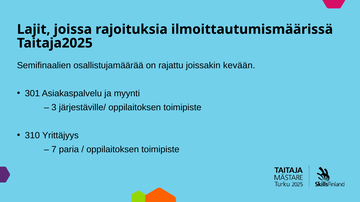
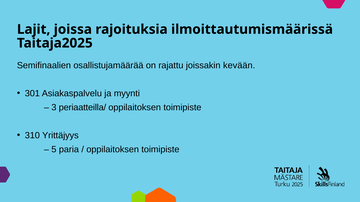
järjestäville/: järjestäville/ -> periaatteilla/
7: 7 -> 5
